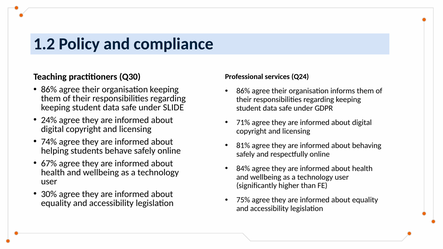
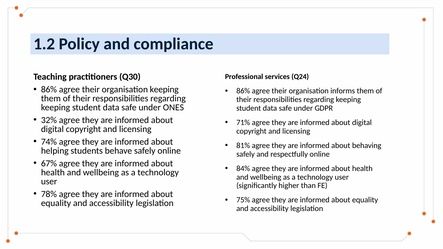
SLIDE: SLIDE -> ONES
24%: 24% -> 32%
30%: 30% -> 78%
